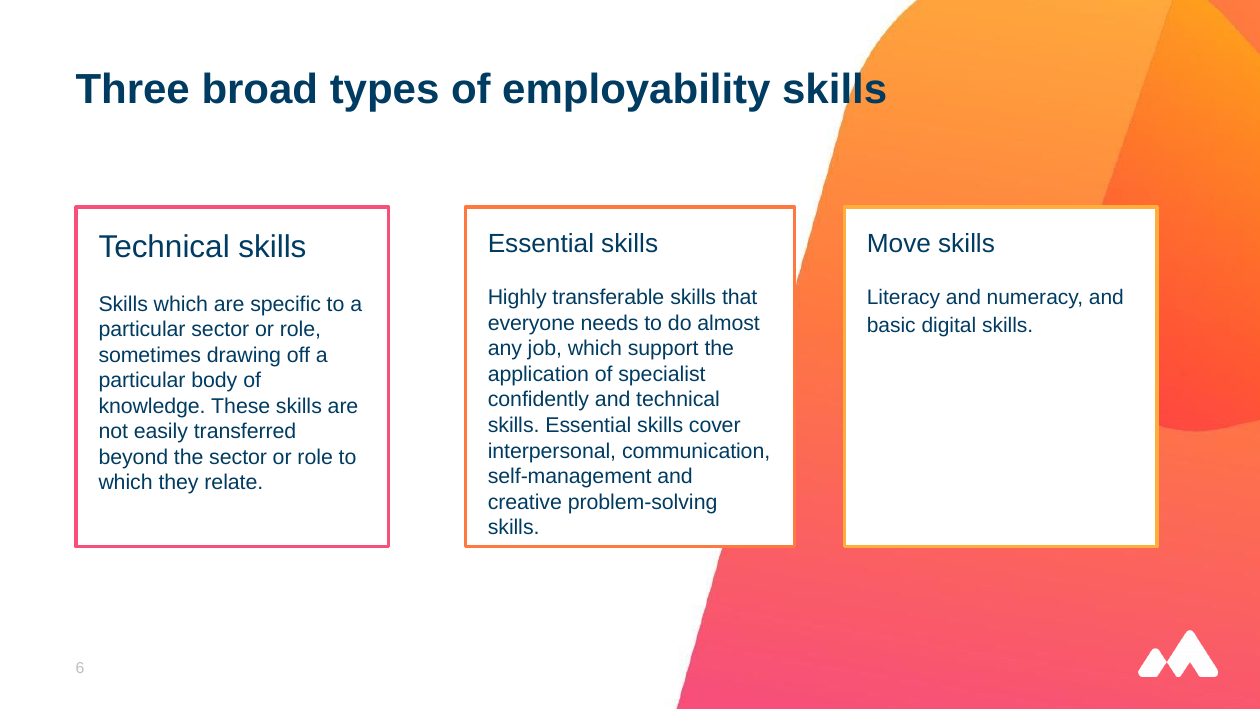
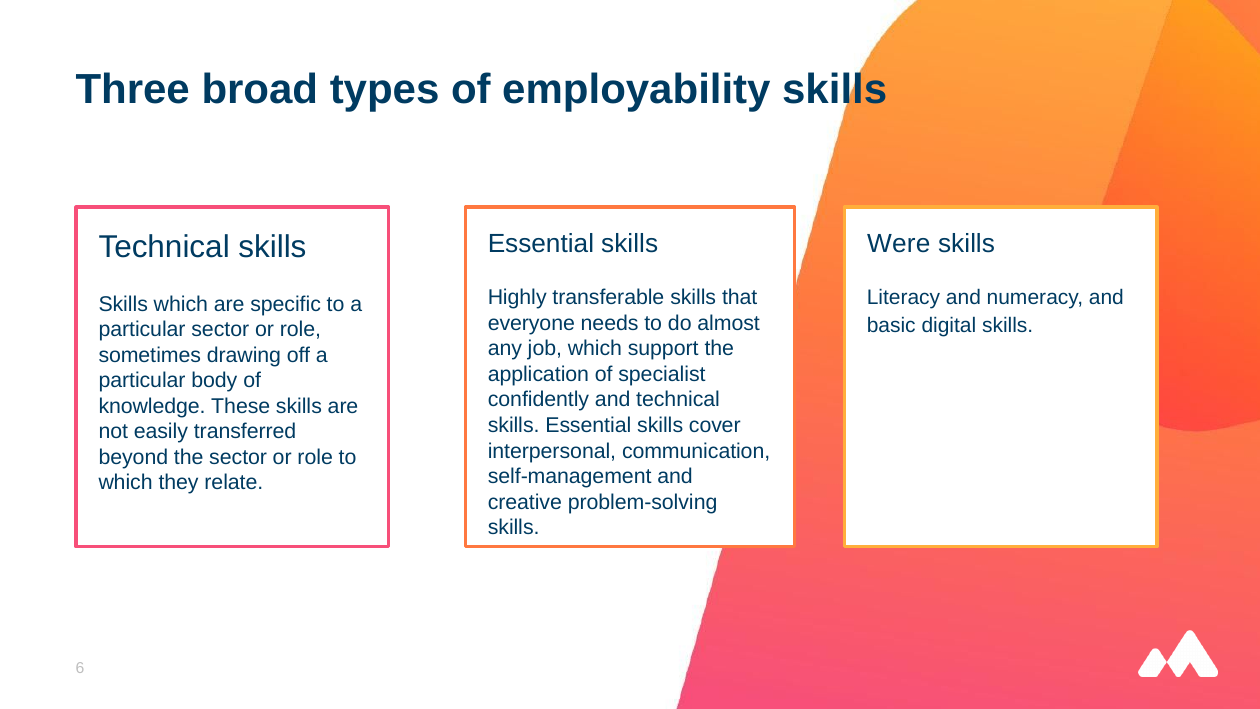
Move: Move -> Were
